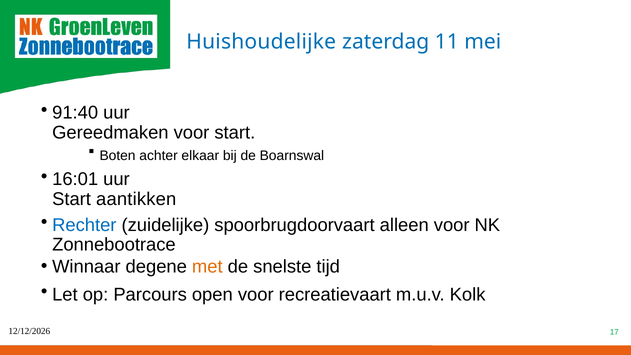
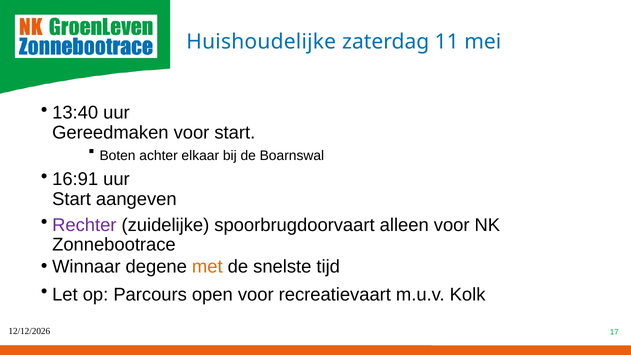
91:40: 91:40 -> 13:40
16:01: 16:01 -> 16:91
aantikken: aantikken -> aangeven
Rechter colour: blue -> purple
